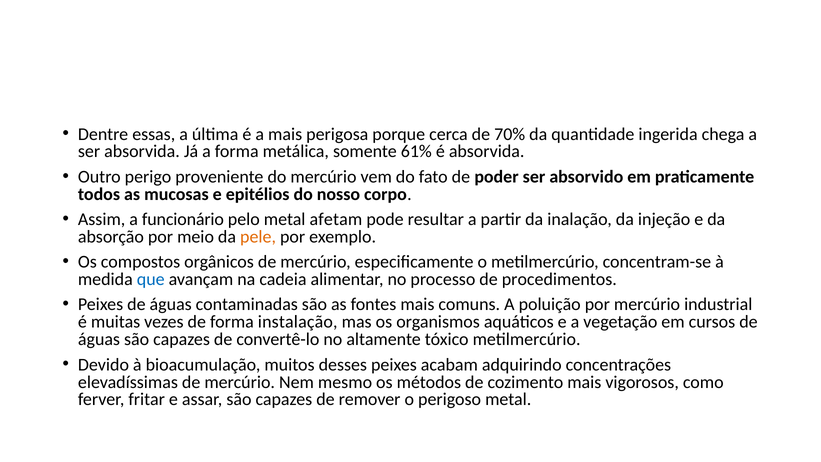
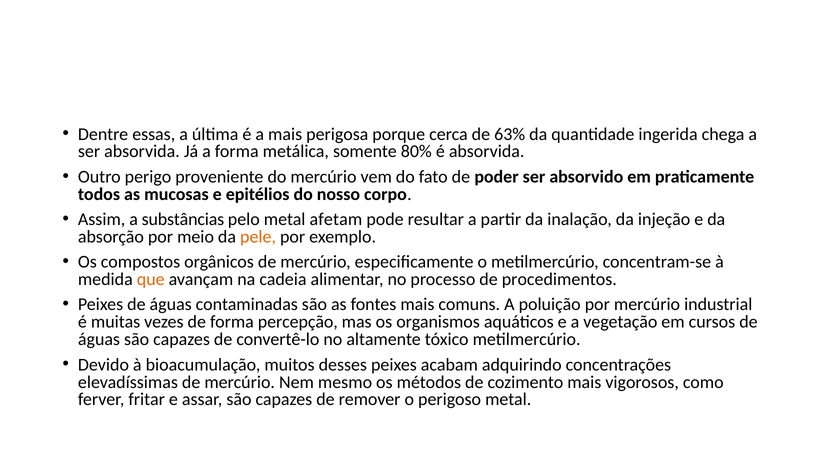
70%: 70% -> 63%
61%: 61% -> 80%
funcionário: funcionário -> substâncias
que colour: blue -> orange
instalação: instalação -> percepção
